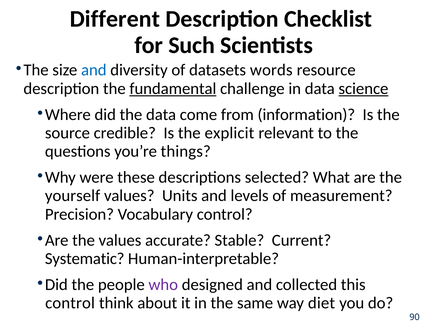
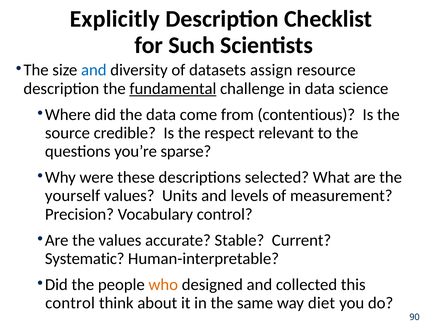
Different: Different -> Explicitly
words: words -> assign
science underline: present -> none
information: information -> contentious
explicit: explicit -> respect
things: things -> sparse
who colour: purple -> orange
